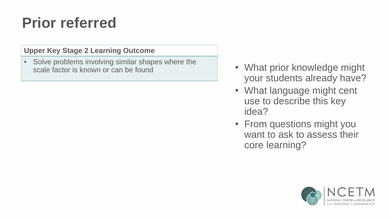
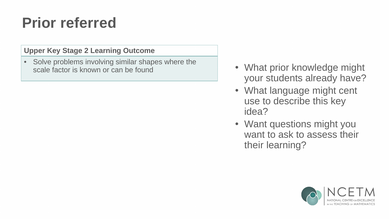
From at (256, 124): From -> Want
core at (254, 145): core -> their
